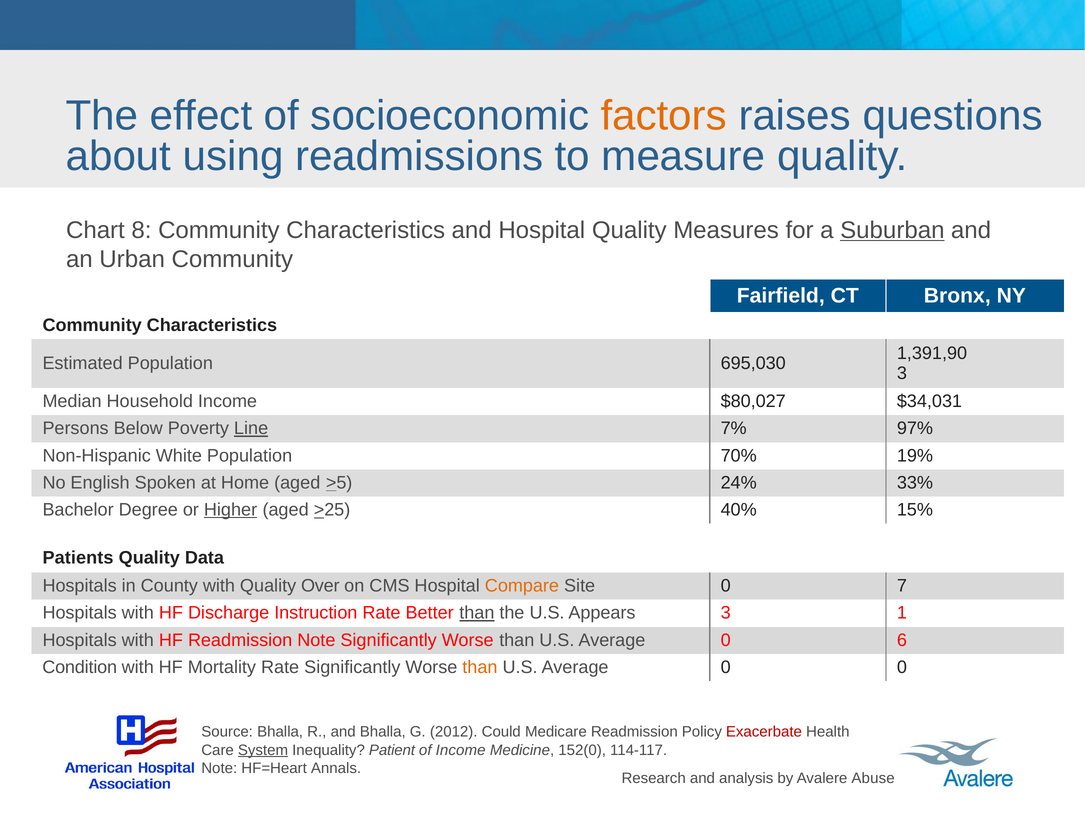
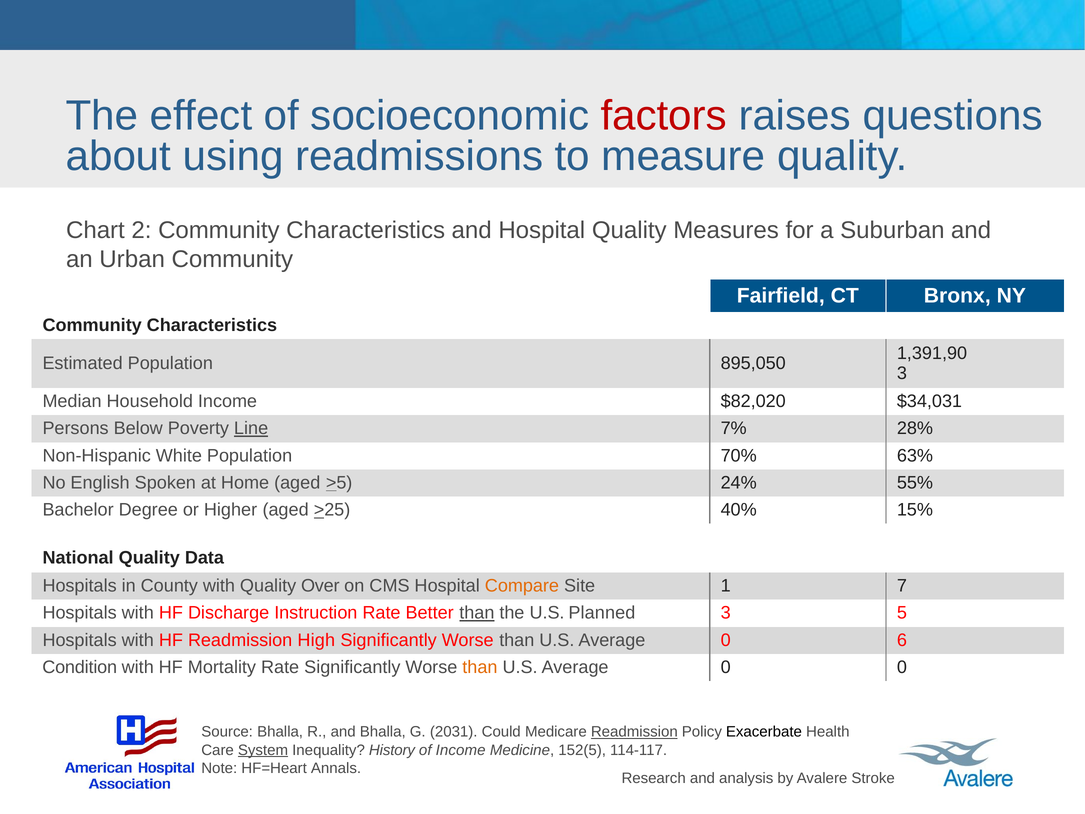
factors colour: orange -> red
8: 8 -> 2
Suburban underline: present -> none
695,030: 695,030 -> 895,050
$80,027: $80,027 -> $82,020
97%: 97% -> 28%
19%: 19% -> 63%
33%: 33% -> 55%
Higher underline: present -> none
Patients: Patients -> National
Site 0: 0 -> 1
Appears: Appears -> Planned
1: 1 -> 5
Readmission Note: Note -> High
2012: 2012 -> 2031
Readmission at (634, 732) underline: none -> present
Exacerbate colour: red -> black
Patient: Patient -> History
152(0: 152(0 -> 152(5
Abuse: Abuse -> Stroke
